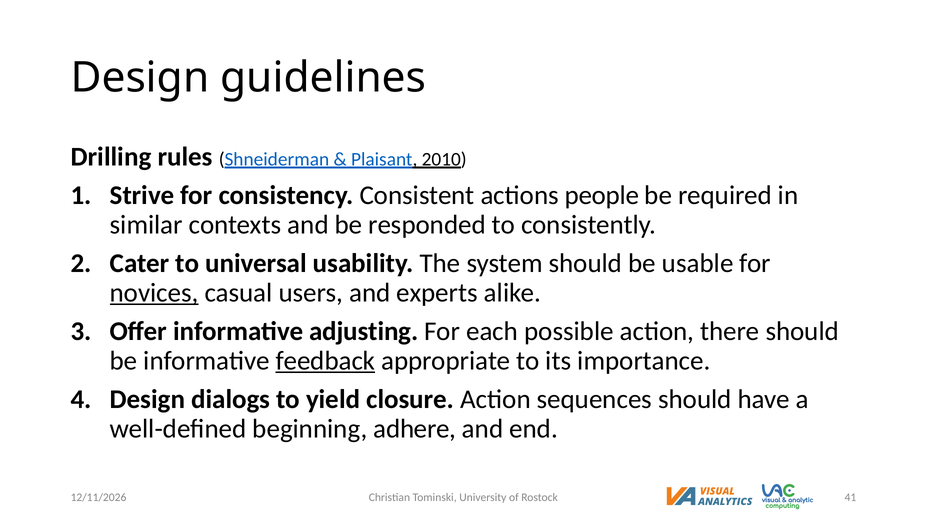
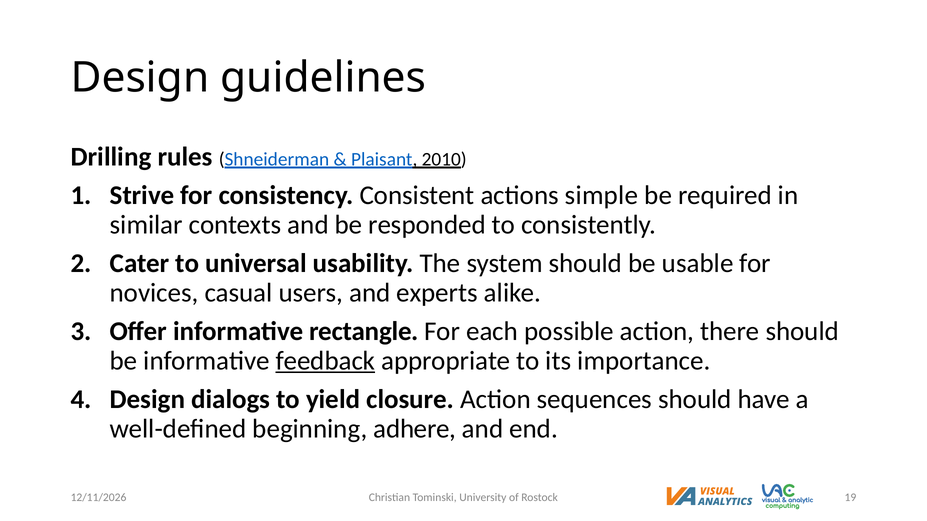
people: people -> simple
novices underline: present -> none
adjusting: adjusting -> rectangle
41: 41 -> 19
